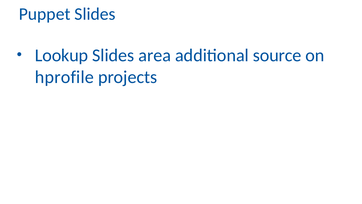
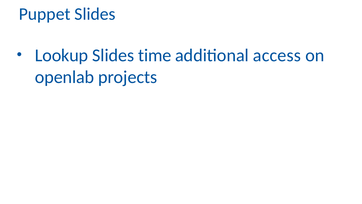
area: area -> time
source: source -> access
hprofile: hprofile -> openlab
